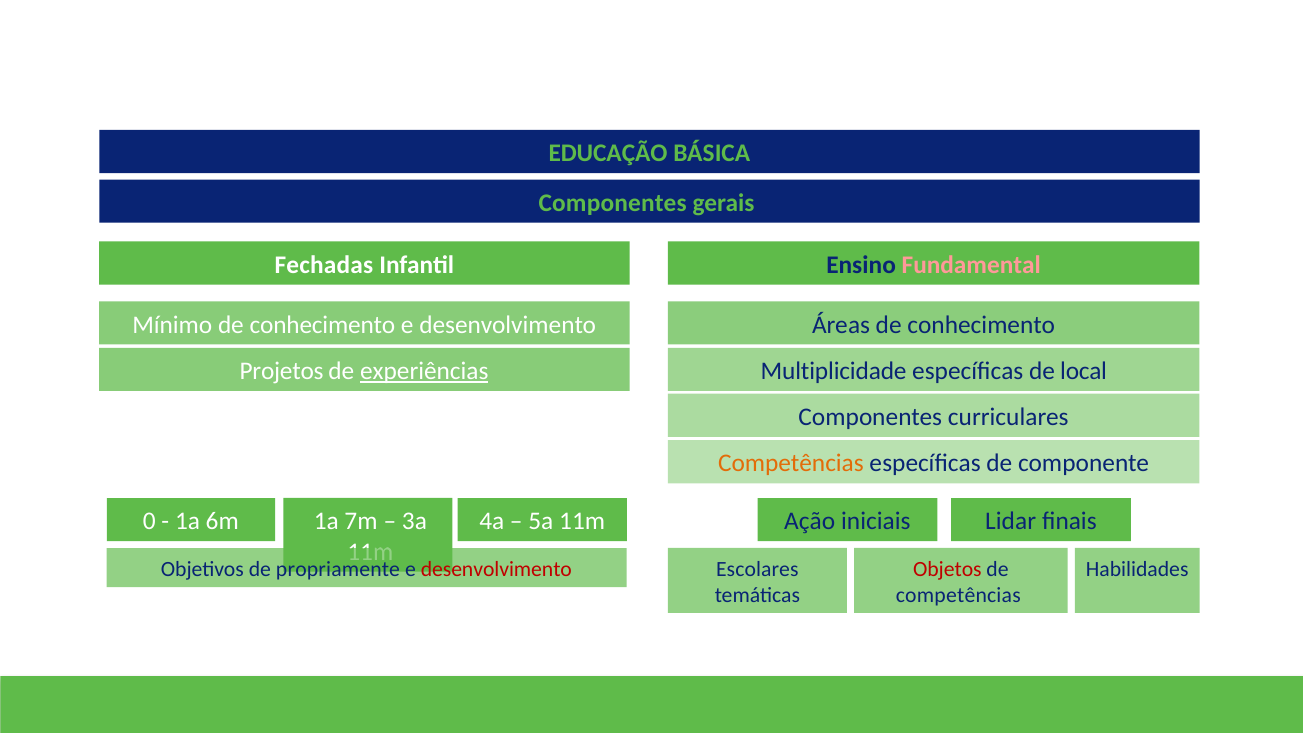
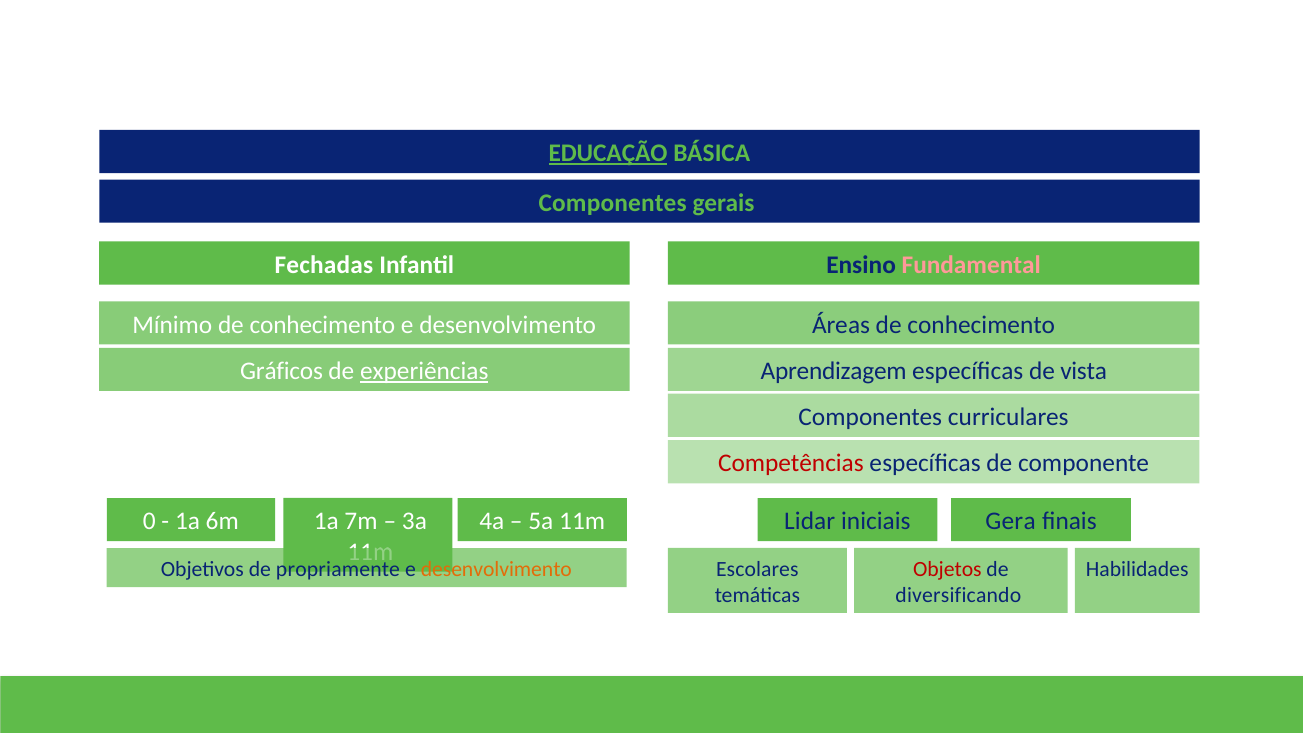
EDUCAÇÃO underline: none -> present
Projetos: Projetos -> Gráficos
Multiplicidade: Multiplicidade -> Aprendizagem
local: local -> vista
Competências at (791, 463) colour: orange -> red
Ação: Ação -> Lidar
Lidar: Lidar -> Gera
desenvolvimento at (496, 569) colour: red -> orange
competências at (958, 595): competências -> diversificando
